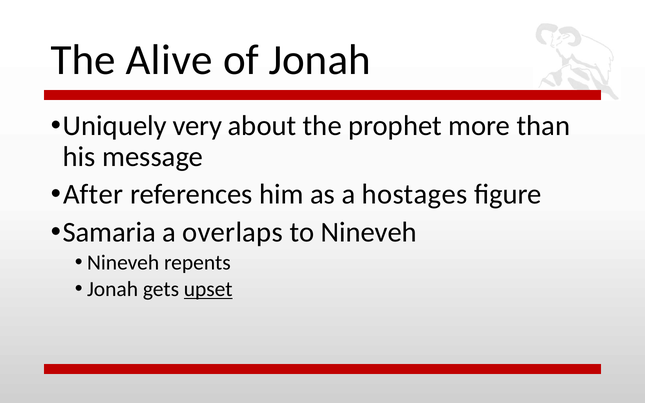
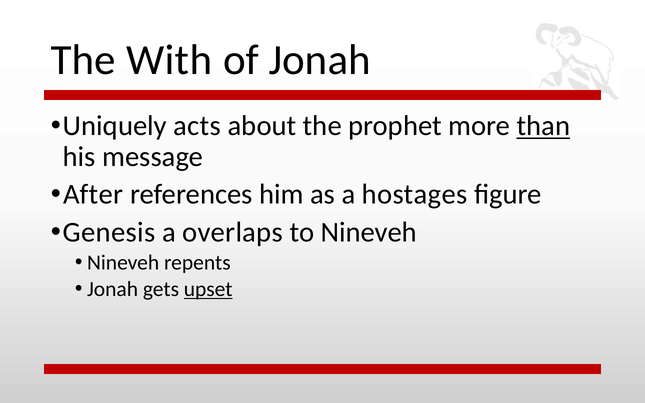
Alive: Alive -> With
very: very -> acts
than underline: none -> present
Samaria: Samaria -> Genesis
